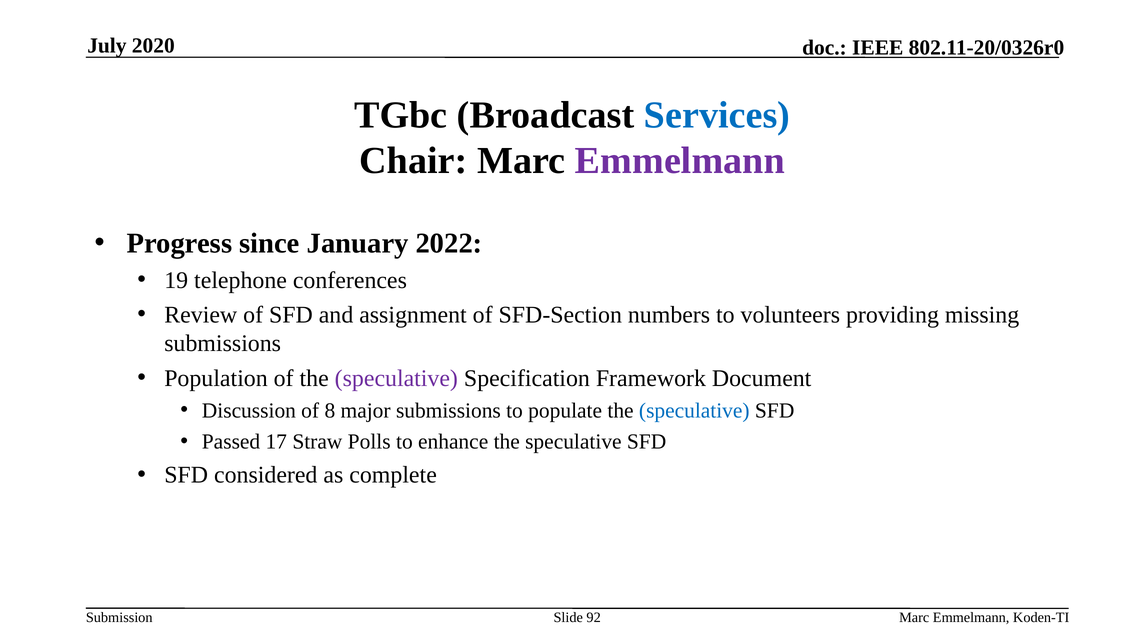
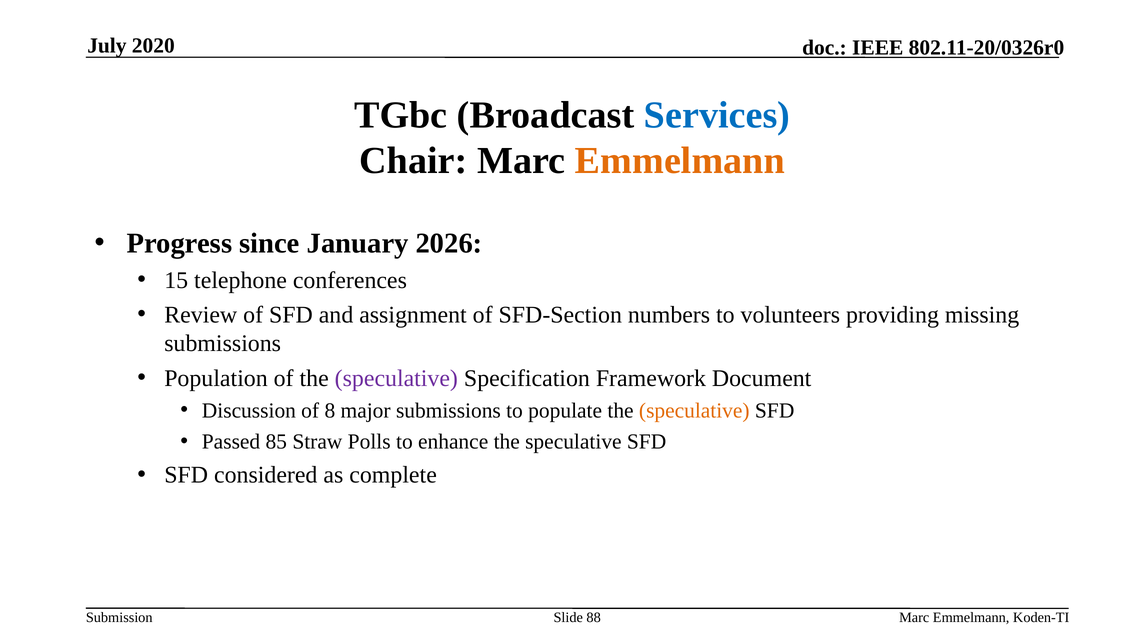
Emmelmann at (680, 161) colour: purple -> orange
2022: 2022 -> 2026
19: 19 -> 15
speculative at (694, 411) colour: blue -> orange
17: 17 -> 85
92: 92 -> 88
